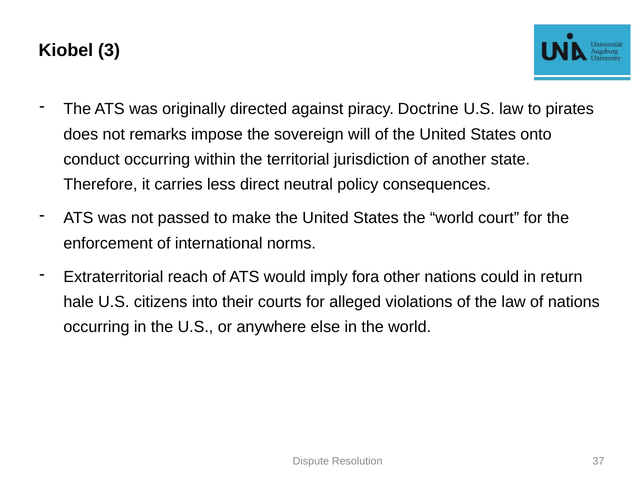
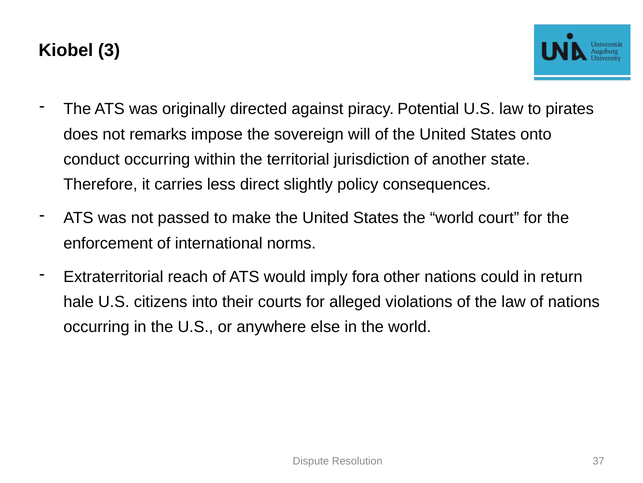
Doctrine: Doctrine -> Potential
neutral: neutral -> slightly
